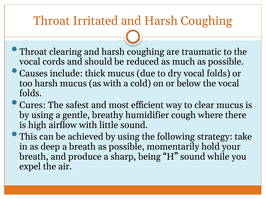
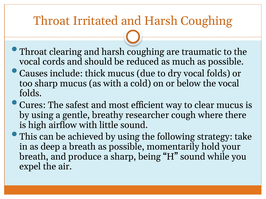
too harsh: harsh -> sharp
humidifier: humidifier -> researcher
